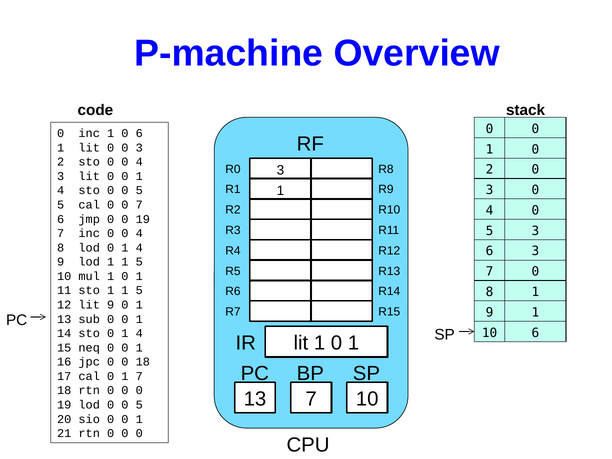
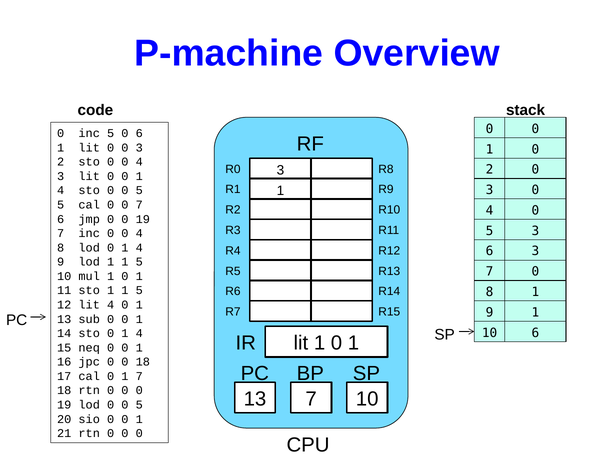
inc 1: 1 -> 5
lit 9: 9 -> 4
